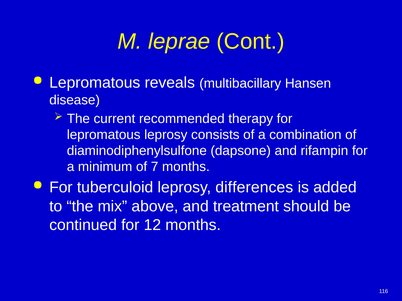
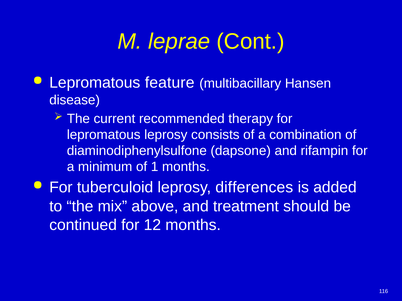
reveals: reveals -> feature
7: 7 -> 1
